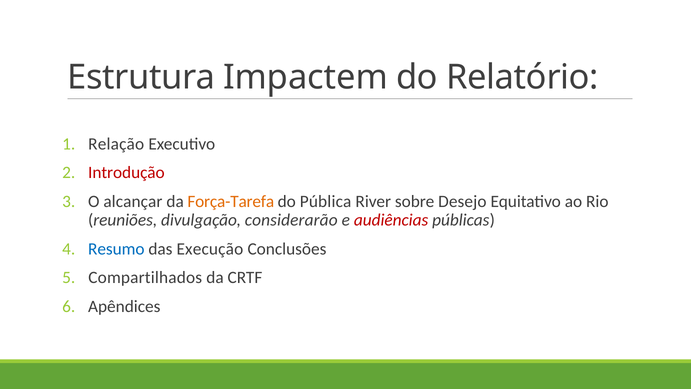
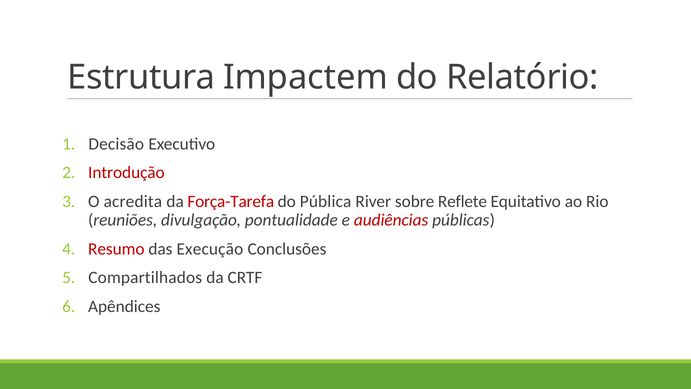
Relação: Relação -> Decisão
alcançar: alcançar -> acredita
Força-Tarefa colour: orange -> red
Desejo: Desejo -> Reflete
considerarão: considerarão -> pontualidade
Resumo colour: blue -> red
